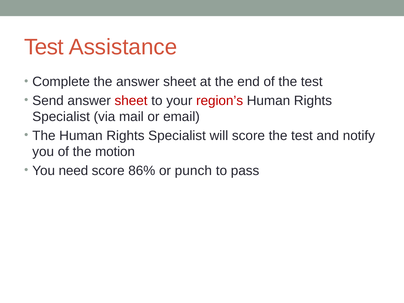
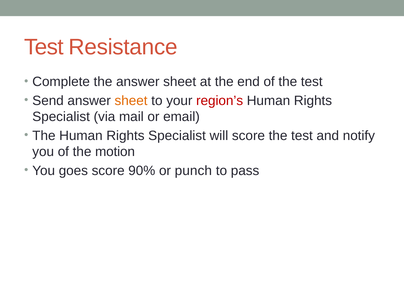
Assistance: Assistance -> Resistance
sheet at (131, 101) colour: red -> orange
need: need -> goes
86%: 86% -> 90%
